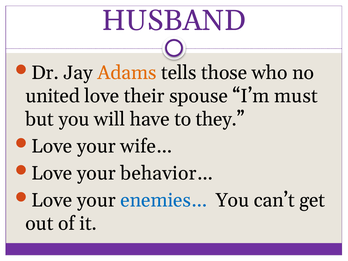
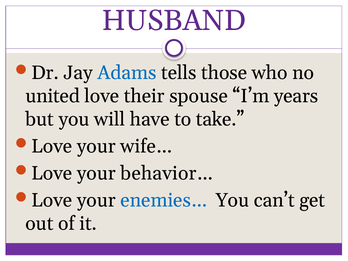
Adams colour: orange -> blue
must: must -> years
they: they -> take
